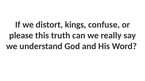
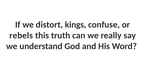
please: please -> rebels
